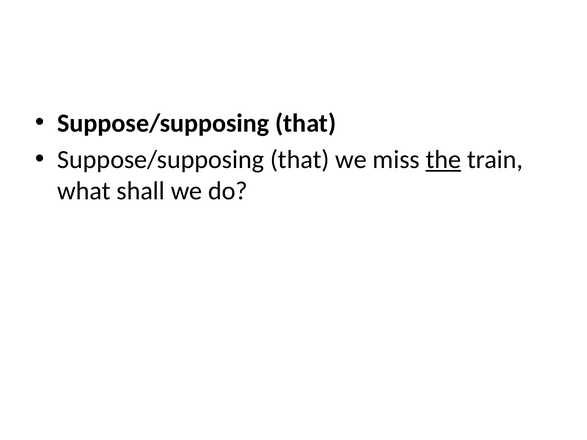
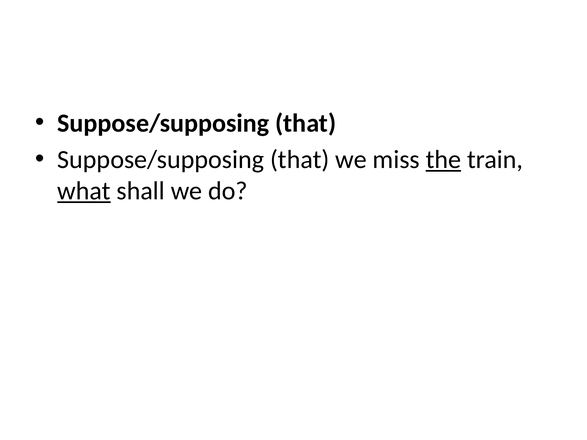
what underline: none -> present
